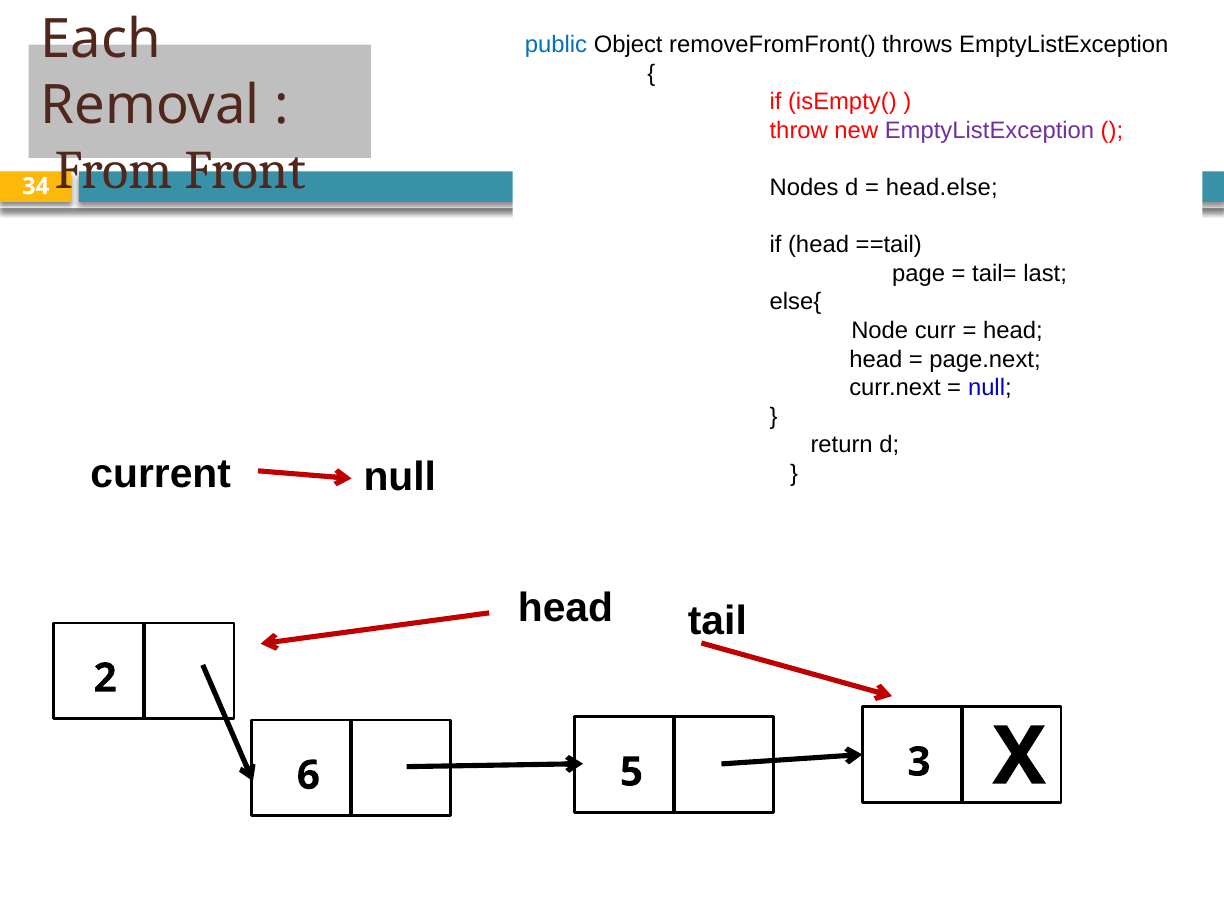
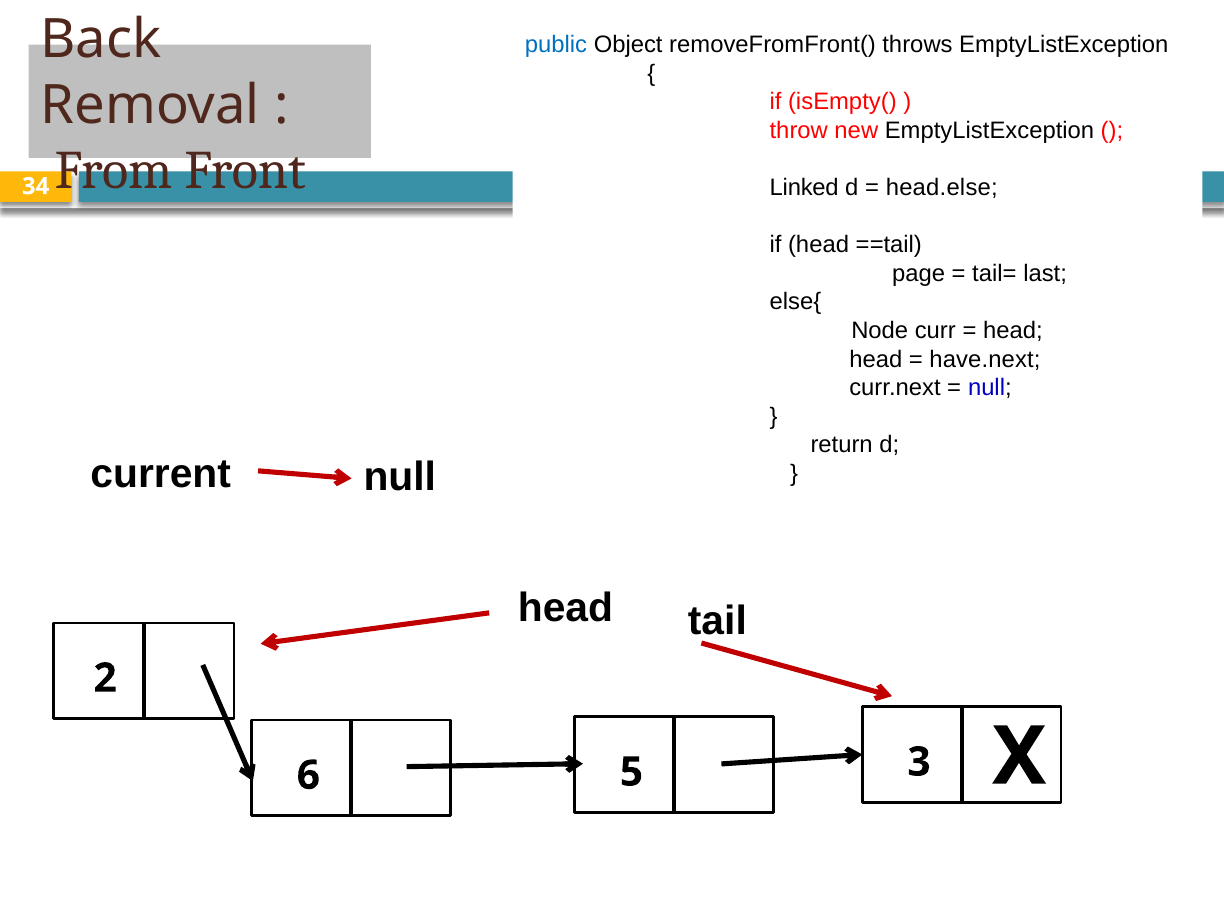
Each: Each -> Back
EmptyListException at (990, 131) colour: purple -> black
Nodes: Nodes -> Linked
page.next: page.next -> have.next
